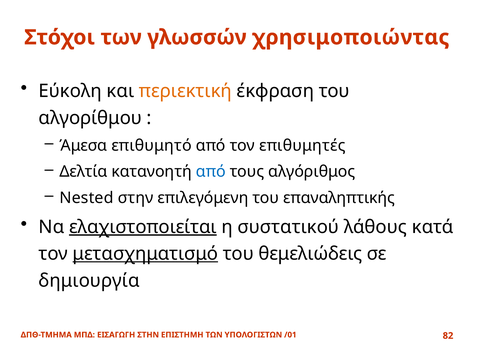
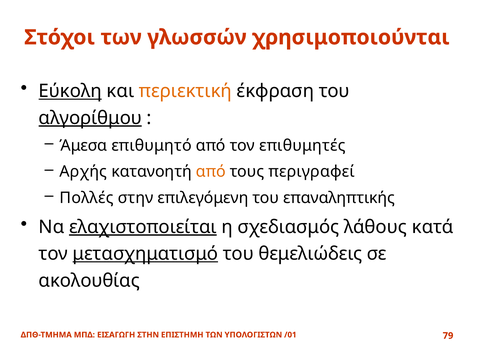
χρησιμοποιώντας: χρησιμοποιώντας -> χρησιμοποιούνται
Εύκολη underline: none -> present
αλγορίθμου underline: none -> present
Δελτία: Δελτία -> Αρχής
από at (211, 171) colour: blue -> orange
αλγόριθμος: αλγόριθμος -> περιγραφεί
Nested: Nested -> Πολλές
συστατικού: συστατικού -> σχεδιασμός
δημιουργία: δημιουργία -> ακολουθίας
82: 82 -> 79
